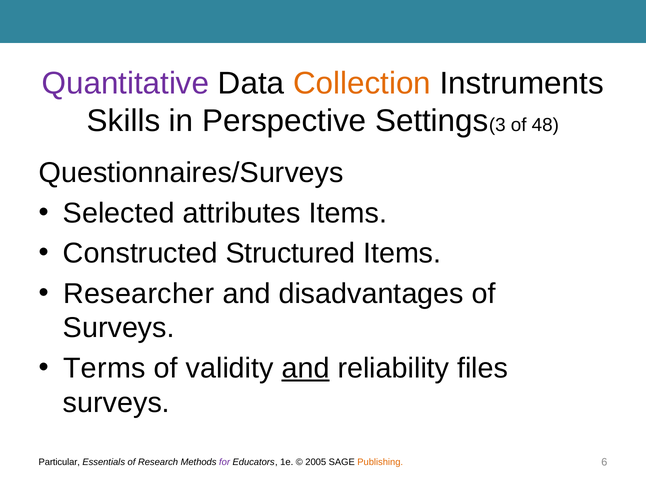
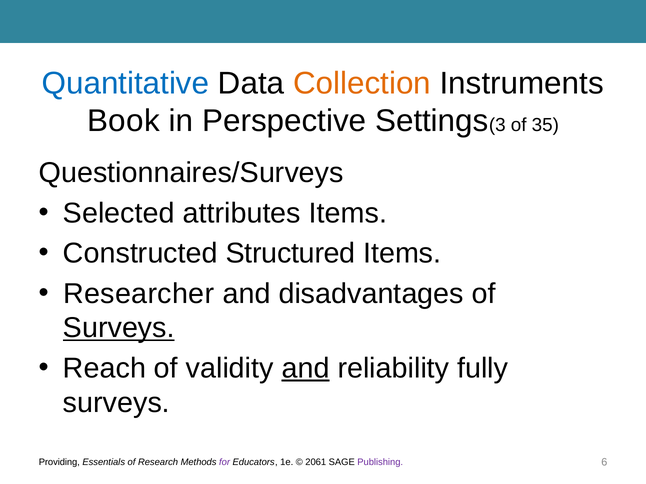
Quantitative colour: purple -> blue
Skills: Skills -> Book
48: 48 -> 35
Surveys at (119, 328) underline: none -> present
Terms: Terms -> Reach
files: files -> fully
Particular: Particular -> Providing
2005: 2005 -> 2061
Publishing colour: orange -> purple
